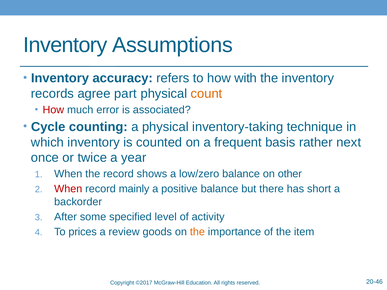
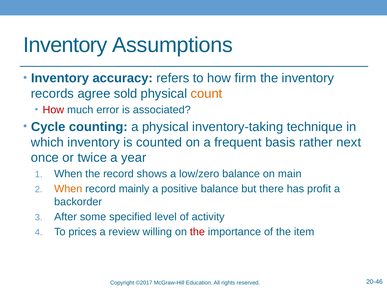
with: with -> firm
part: part -> sold
other: other -> main
When at (68, 189) colour: red -> orange
short: short -> profit
goods: goods -> willing
the at (197, 232) colour: orange -> red
